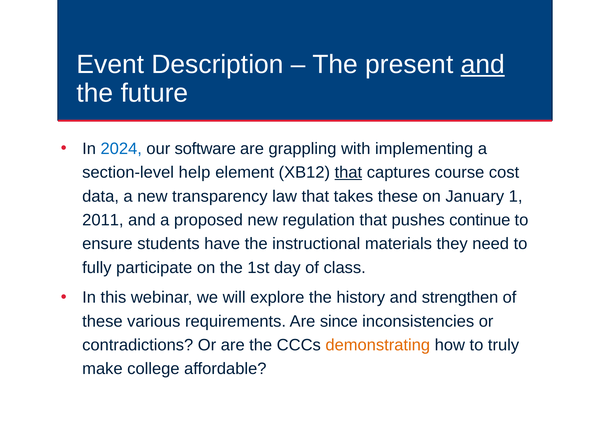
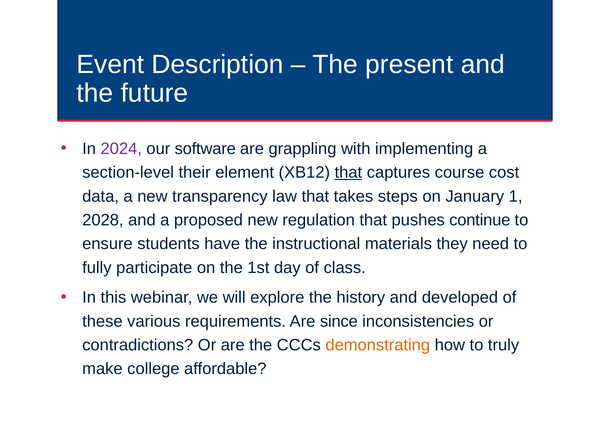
and at (483, 65) underline: present -> none
2024 colour: blue -> purple
help: help -> their
takes these: these -> steps
2011: 2011 -> 2028
strengthen: strengthen -> developed
